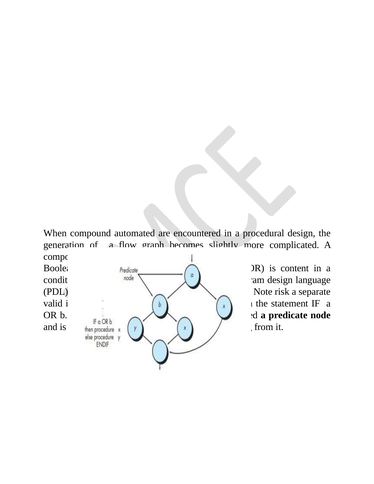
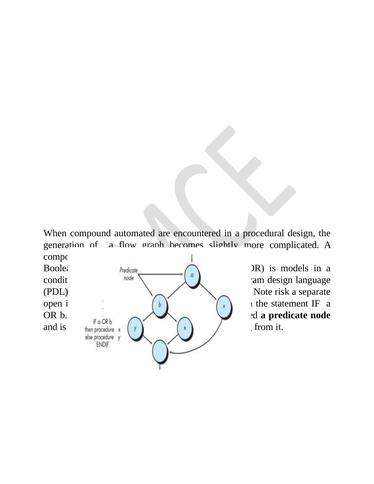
content: content -> models
valid: valid -> open
